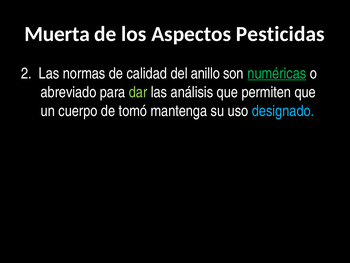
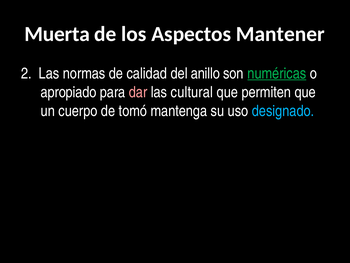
Pesticidas: Pesticidas -> Mantener
abreviado: abreviado -> apropiado
dar colour: light green -> pink
análisis: análisis -> cultural
